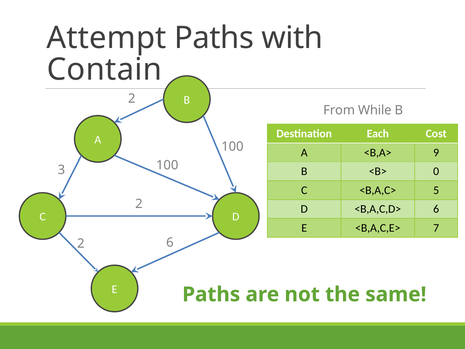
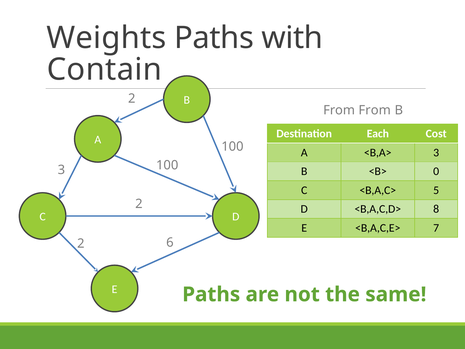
Attempt: Attempt -> Weights
From While: While -> From
<B,A> 9: 9 -> 3
<B,A,C,D> 6: 6 -> 8
